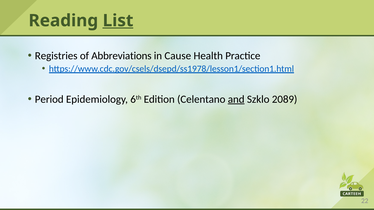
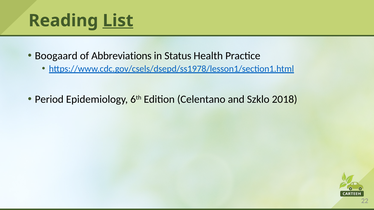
Registries: Registries -> Boogaard
Cause: Cause -> Status
and underline: present -> none
2089: 2089 -> 2018
